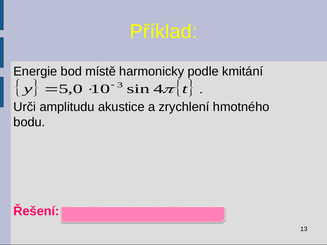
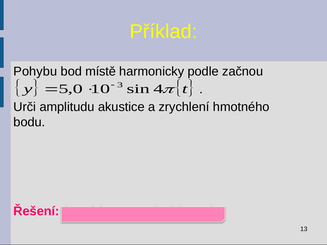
Energie: Energie -> Pohybu
kmitání: kmitání -> začnou
